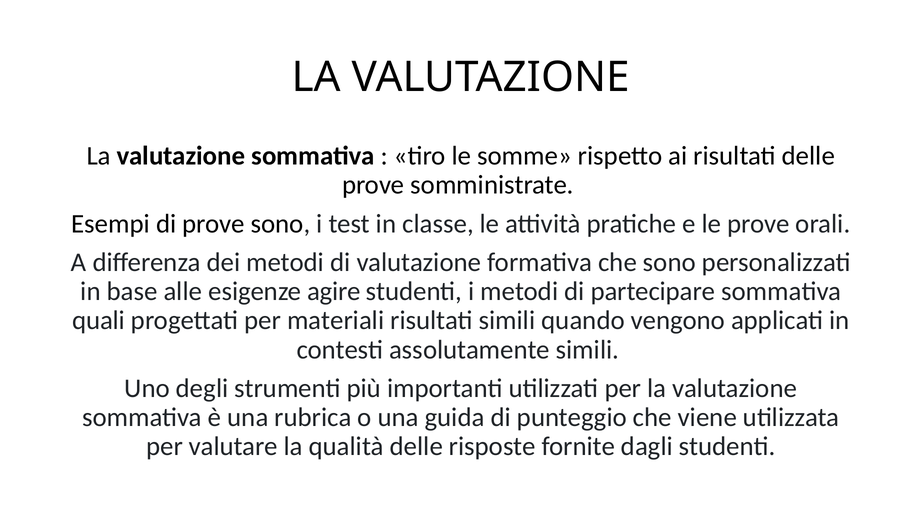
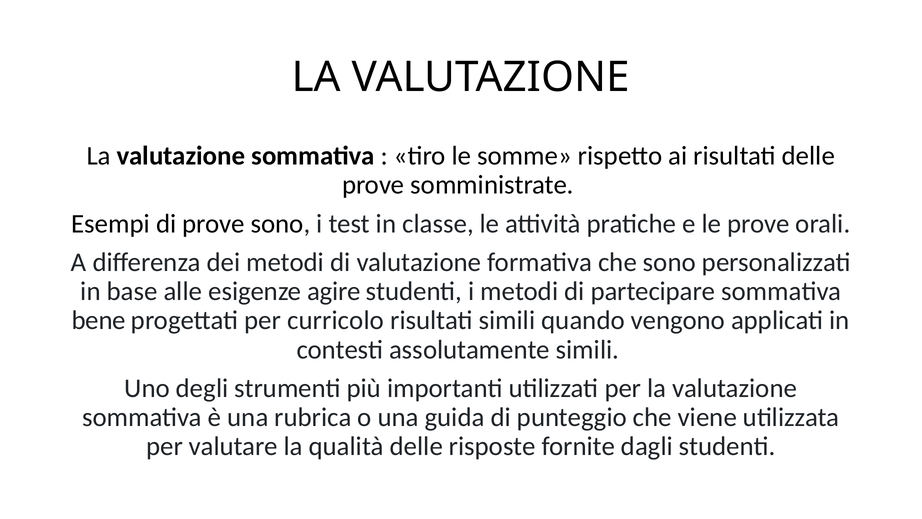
quali: quali -> bene
materiali: materiali -> curricolo
